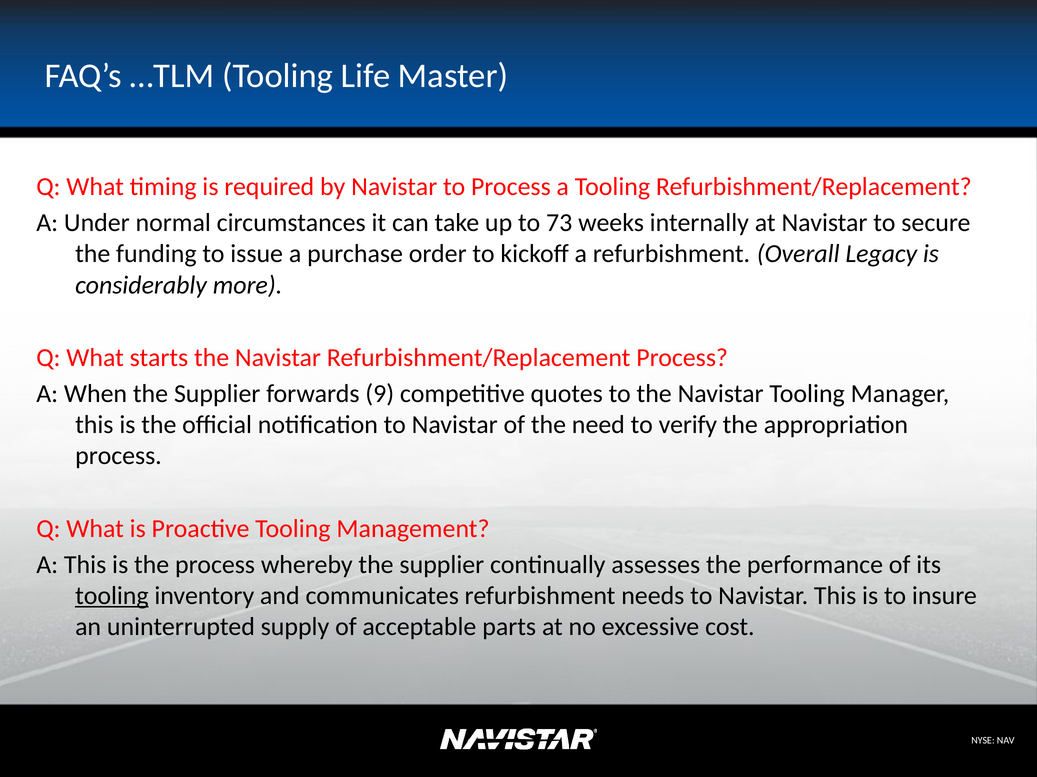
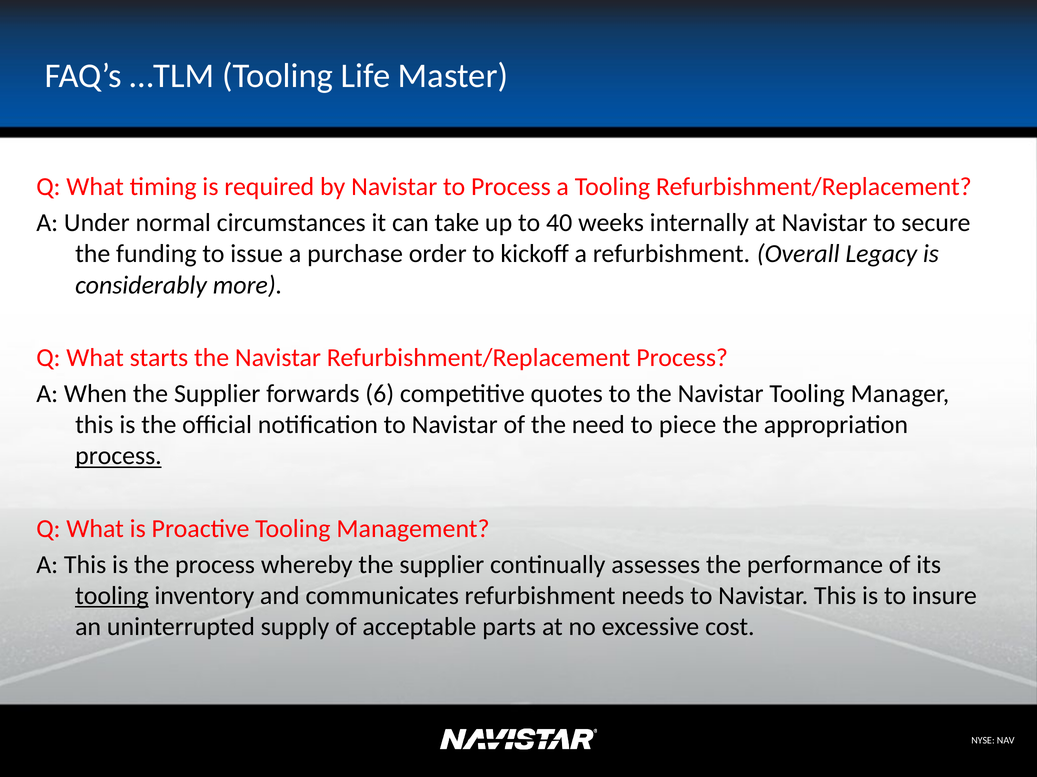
73: 73 -> 40
9: 9 -> 6
verify: verify -> piece
process at (118, 456) underline: none -> present
